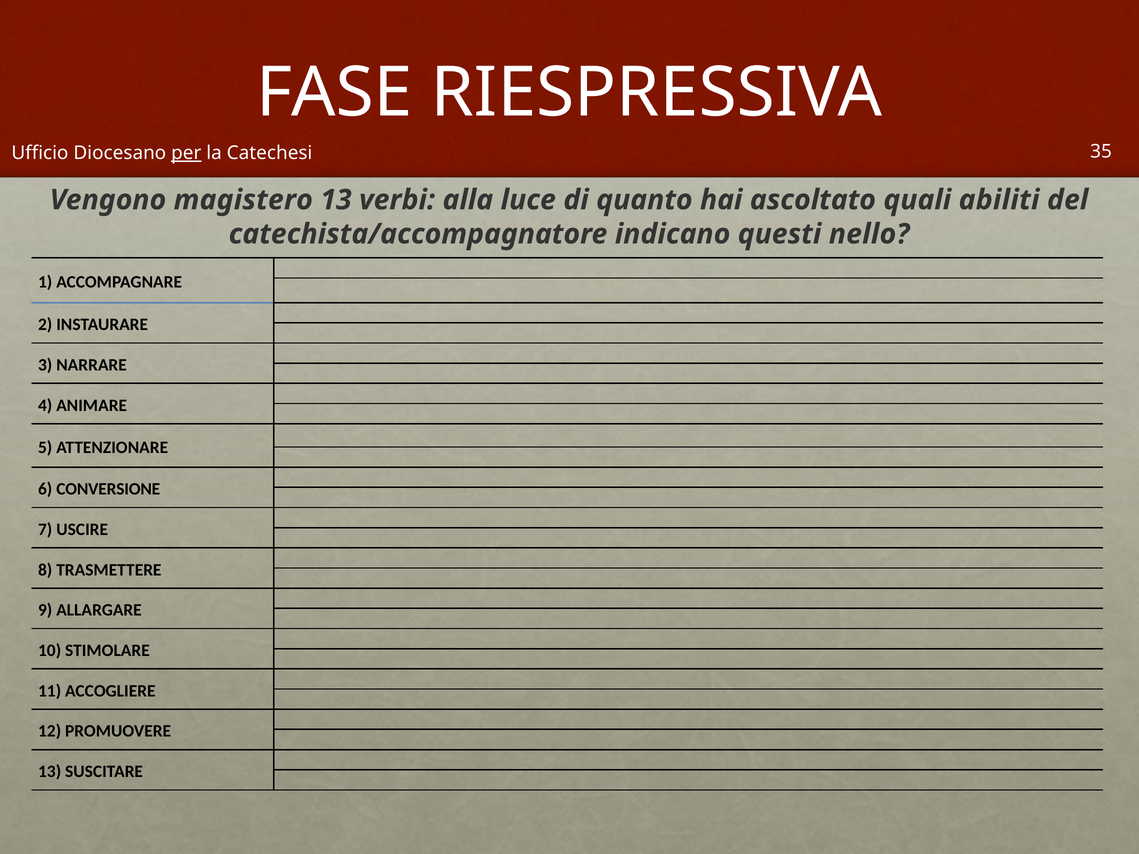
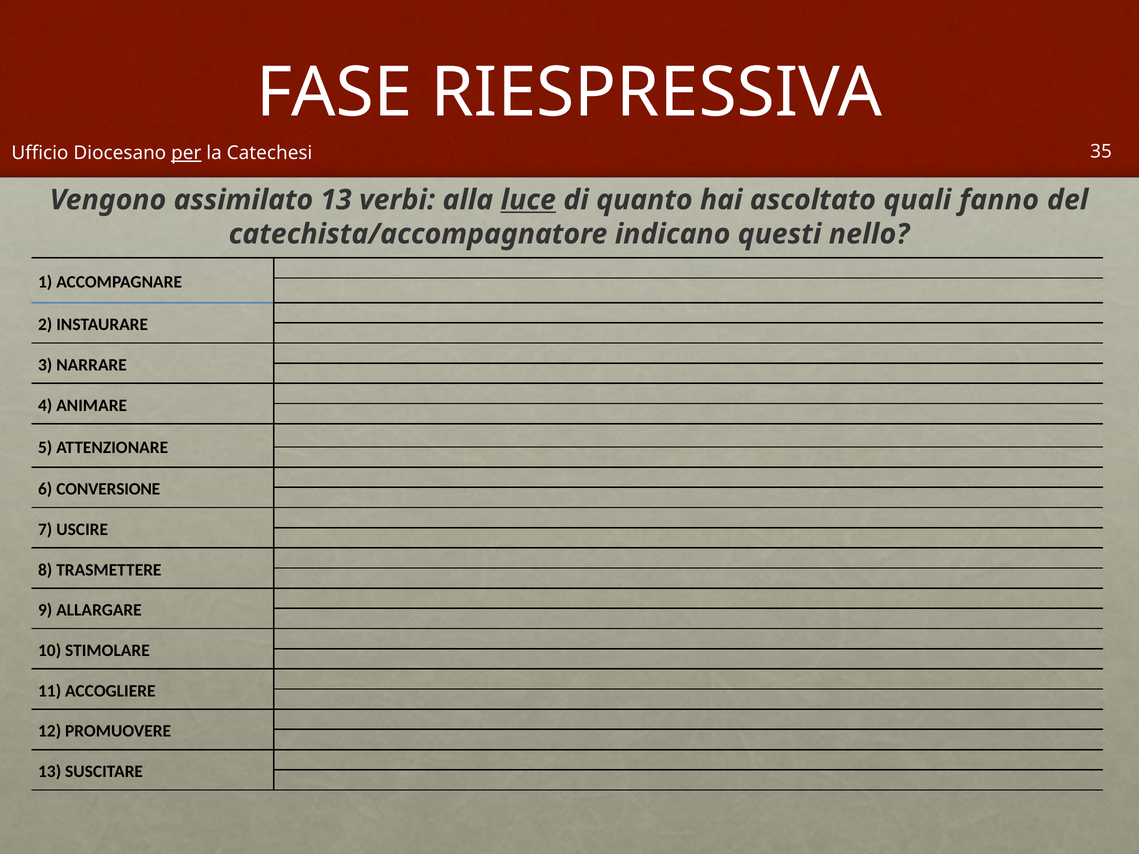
magistero: magistero -> assimilato
luce underline: none -> present
abiliti: abiliti -> fanno
